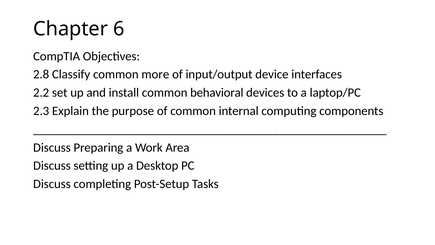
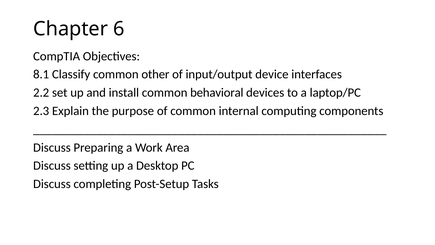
2.8: 2.8 -> 8.1
more: more -> other
